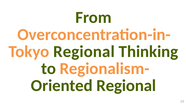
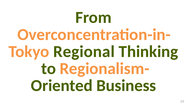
Oriented Regional: Regional -> Business
